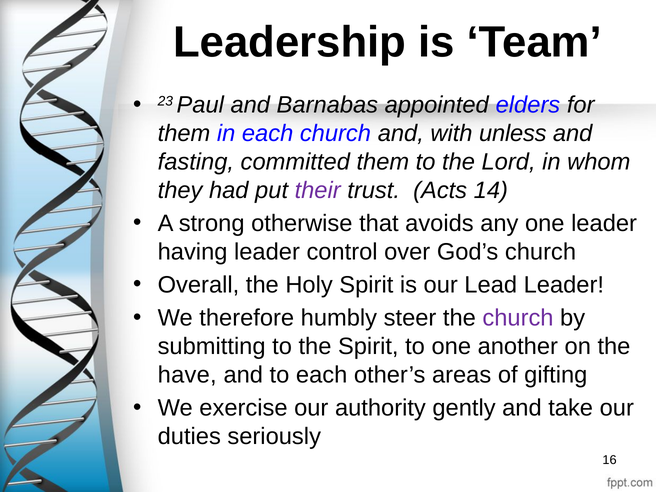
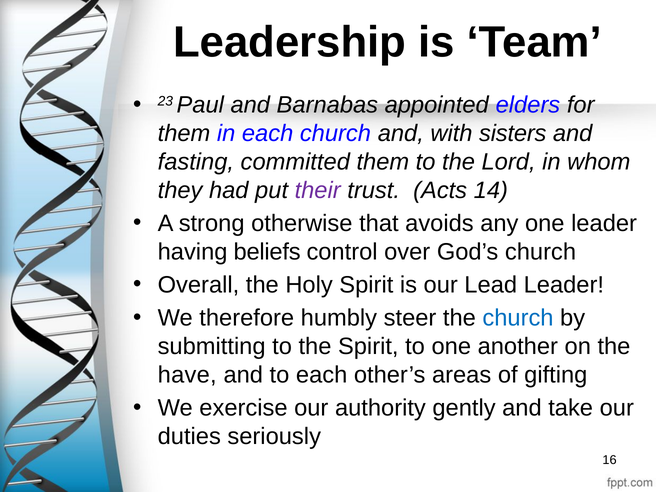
unless: unless -> sisters
having leader: leader -> beliefs
church at (518, 318) colour: purple -> blue
